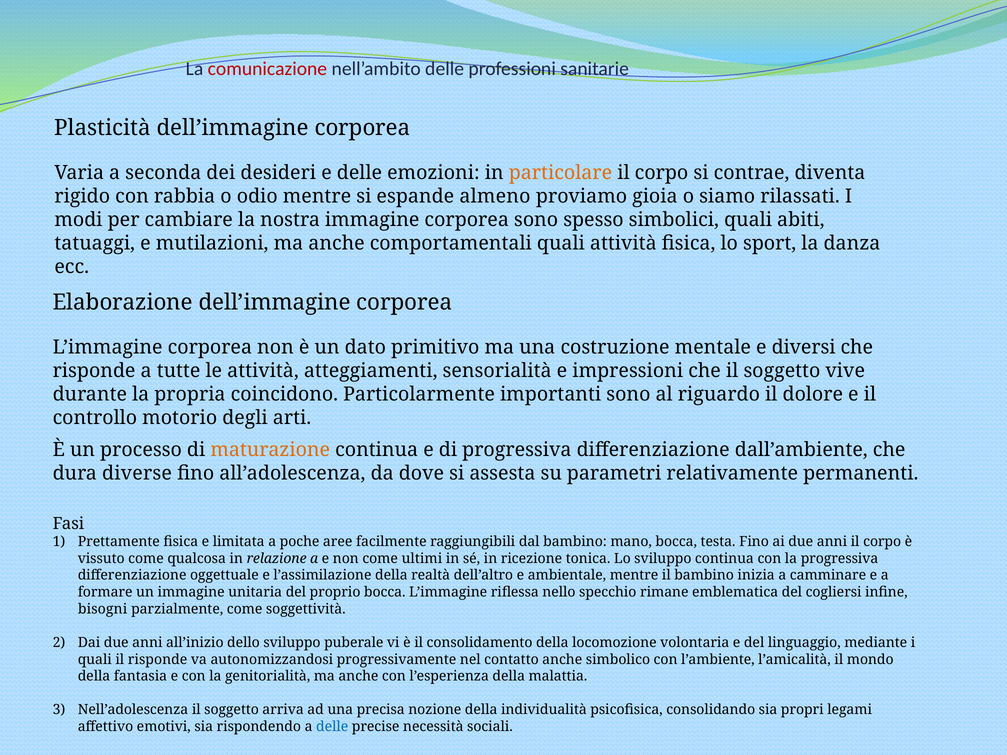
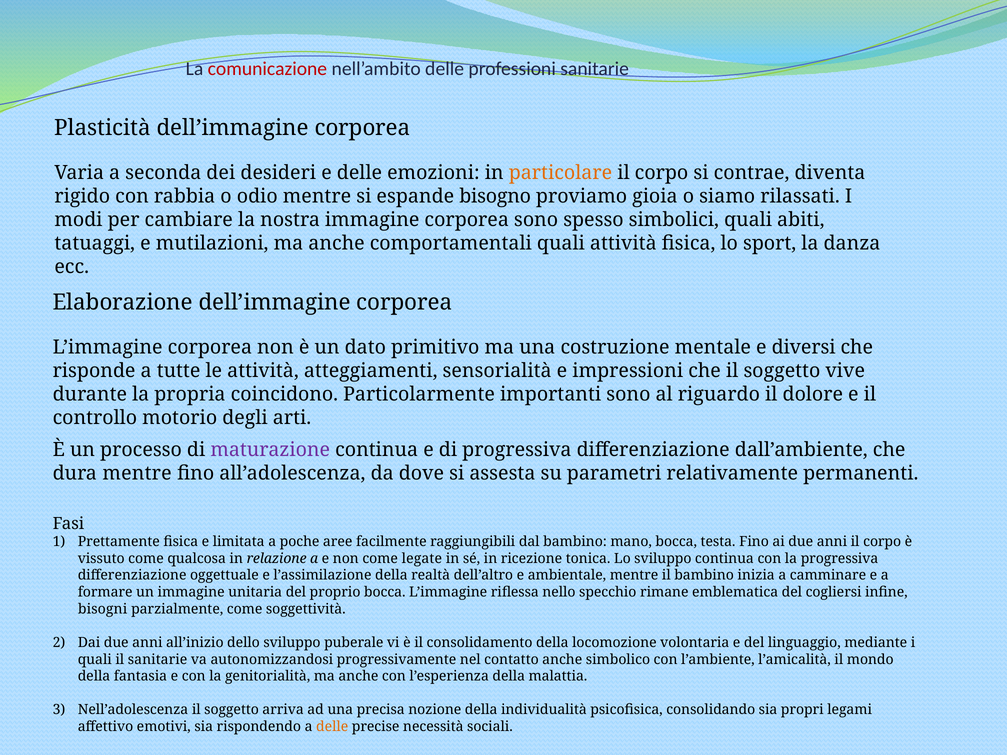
almeno: almeno -> bisogno
maturazione colour: orange -> purple
dura diverse: diverse -> mentre
ultimi: ultimi -> legate
il risponde: risponde -> sanitarie
delle at (332, 727) colour: blue -> orange
